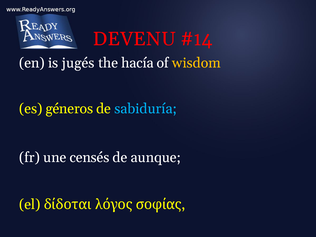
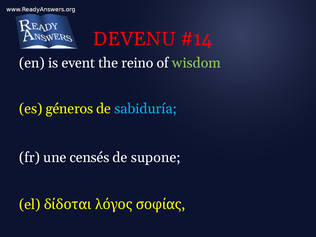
jugés: jugés -> event
hacía: hacía -> reino
wisdom colour: yellow -> light green
aunque: aunque -> supone
